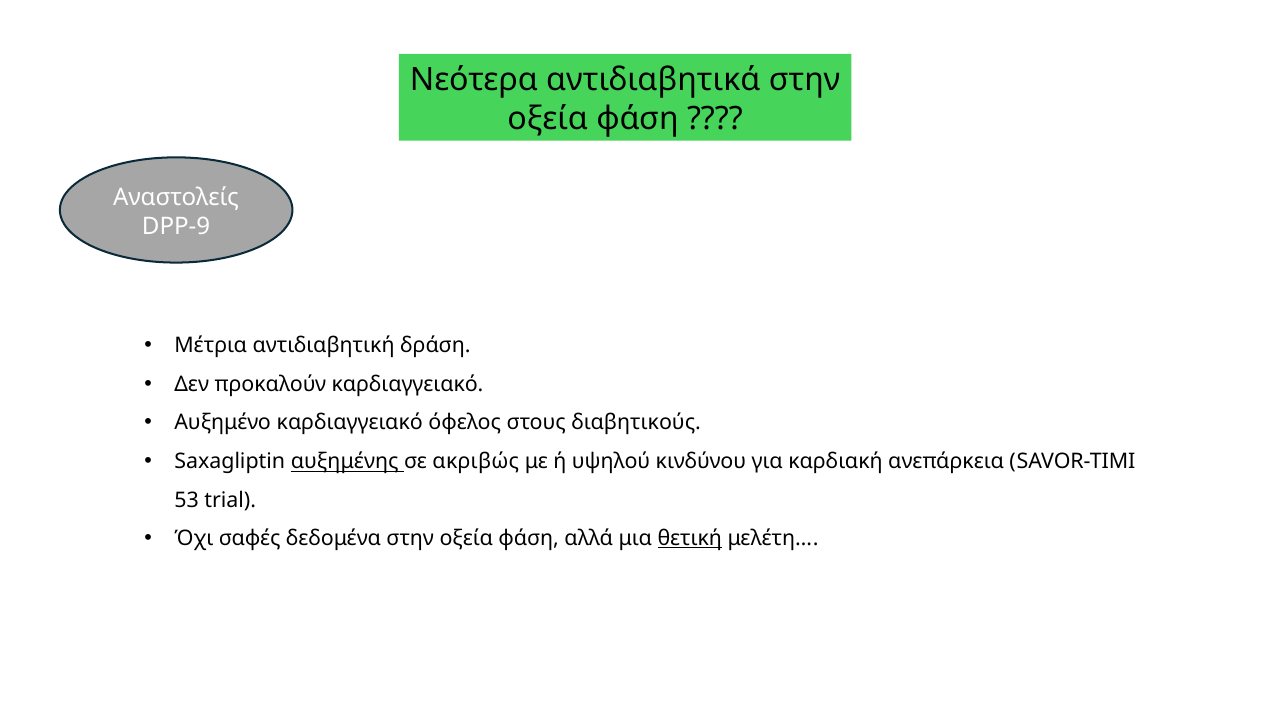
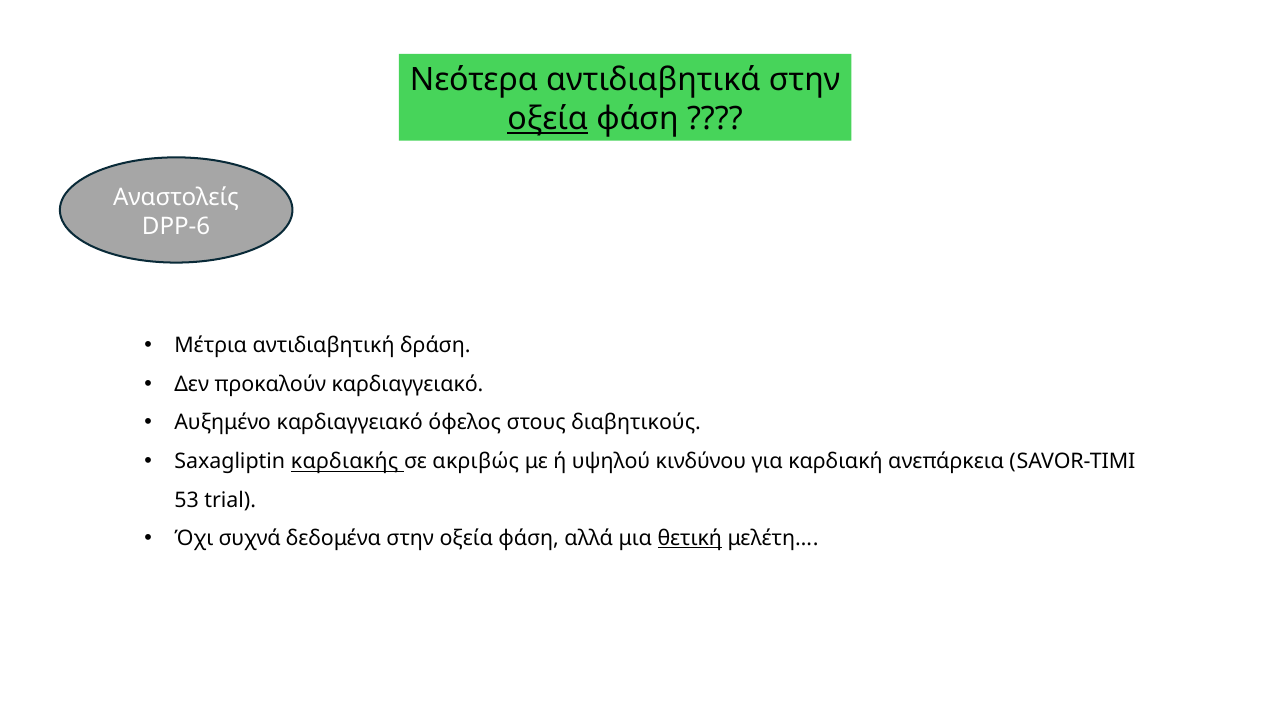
οξεία at (548, 119) underline: none -> present
DPP-9: DPP-9 -> DPP-6
αυξημένης: αυξημένης -> καρδιακής
σαφές: σαφές -> συχνά
